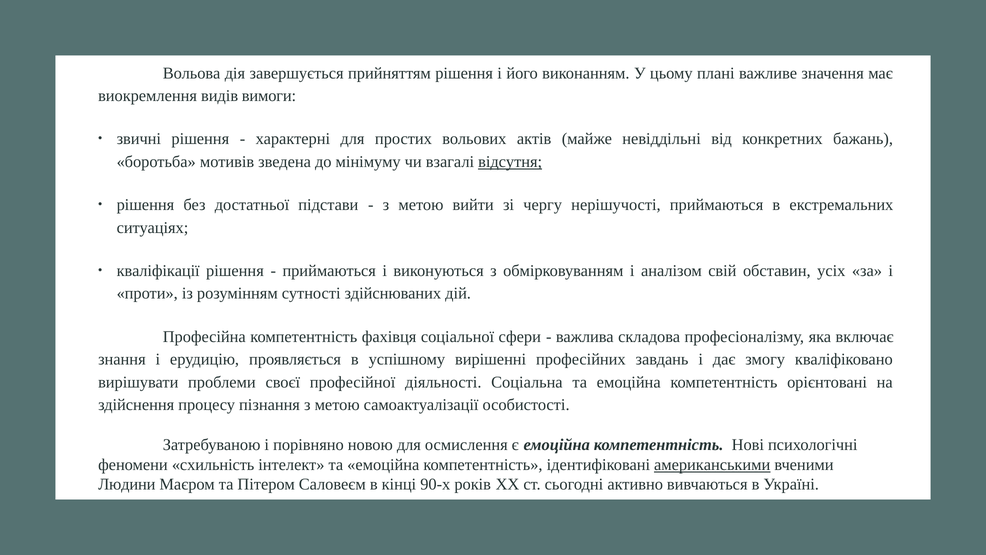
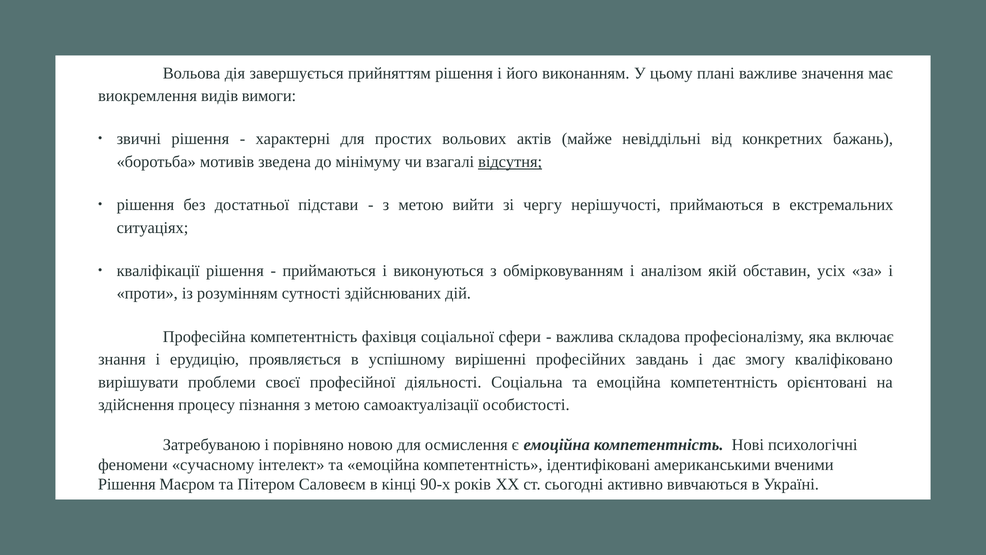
свій: свій -> якій
схильність: схильність -> сучасному
американськими underline: present -> none
Людини at (127, 484): Людини -> Рішення
